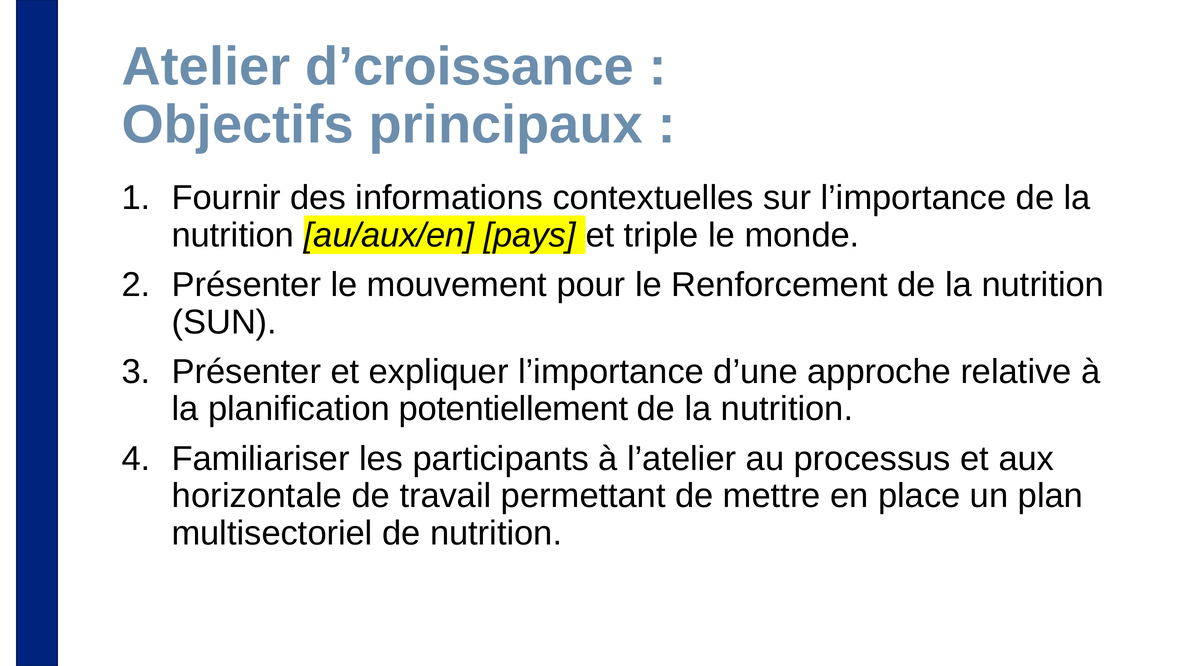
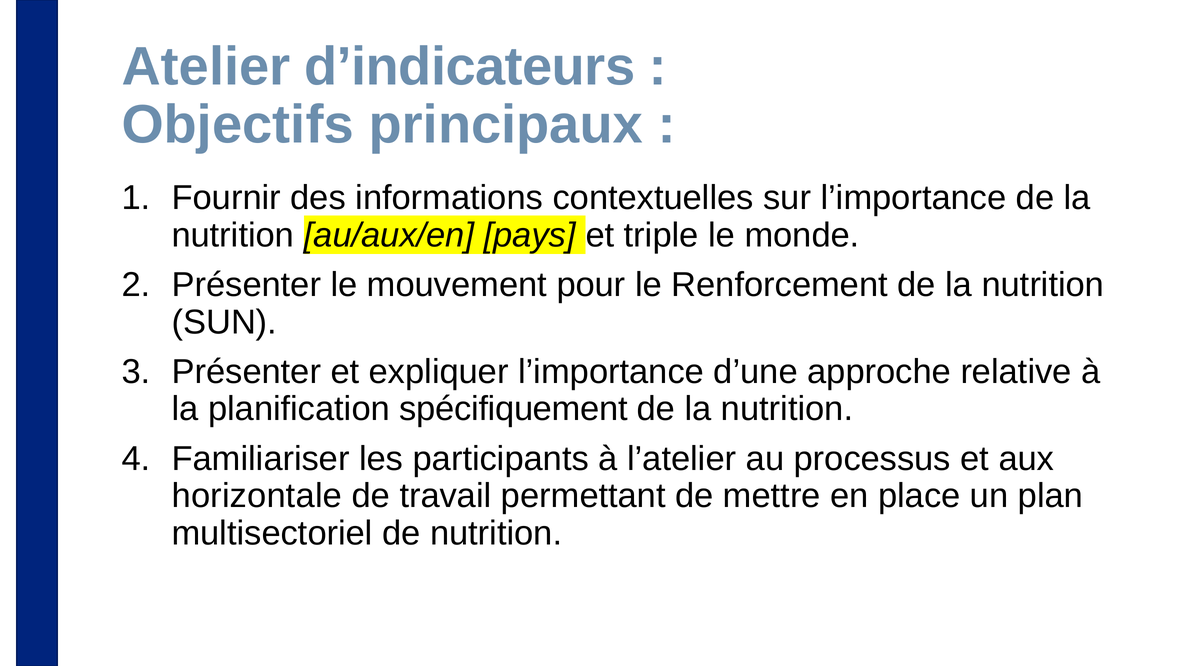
d’croissance: d’croissance -> d’indicateurs
potentiellement: potentiellement -> spécifiquement
